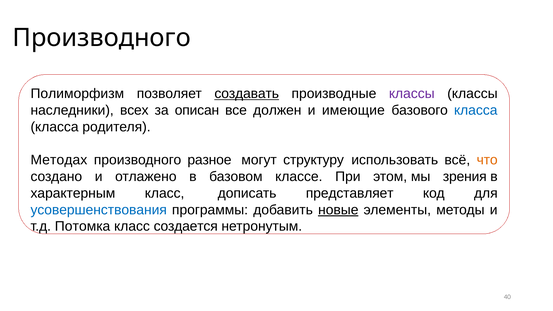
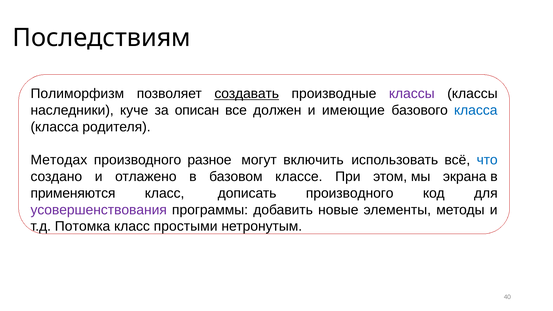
Производного at (102, 38): Производного -> Последствиям
всех: всех -> куче
структуру: структуру -> включить
что colour: orange -> blue
зрения: зрения -> экрана
характерным: характерным -> применяются
дописать представляет: представляет -> производного
усовершенствования colour: blue -> purple
новые underline: present -> none
создается: создается -> простыми
